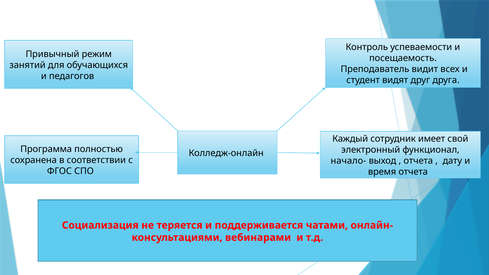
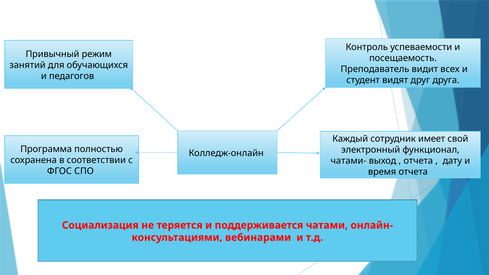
начало-: начало- -> чатами-
